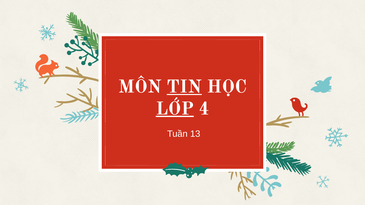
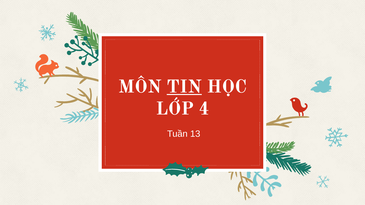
LỚP underline: present -> none
